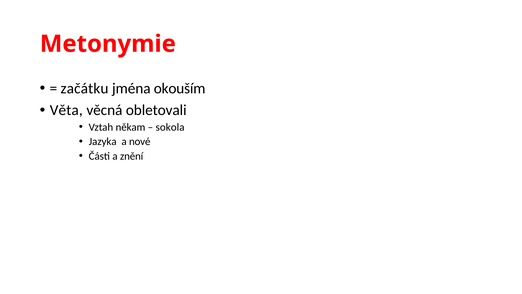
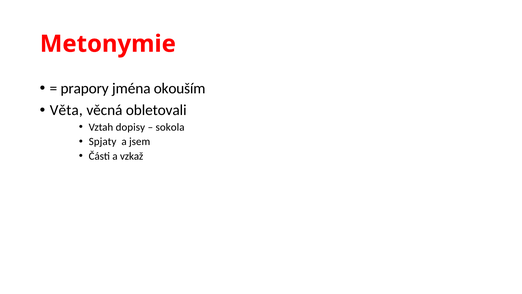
začátku: začátku -> prapory
někam: někam -> dopisy
Jazyka: Jazyka -> Spjaty
nové: nové -> jsem
znění: znění -> vzkaž
